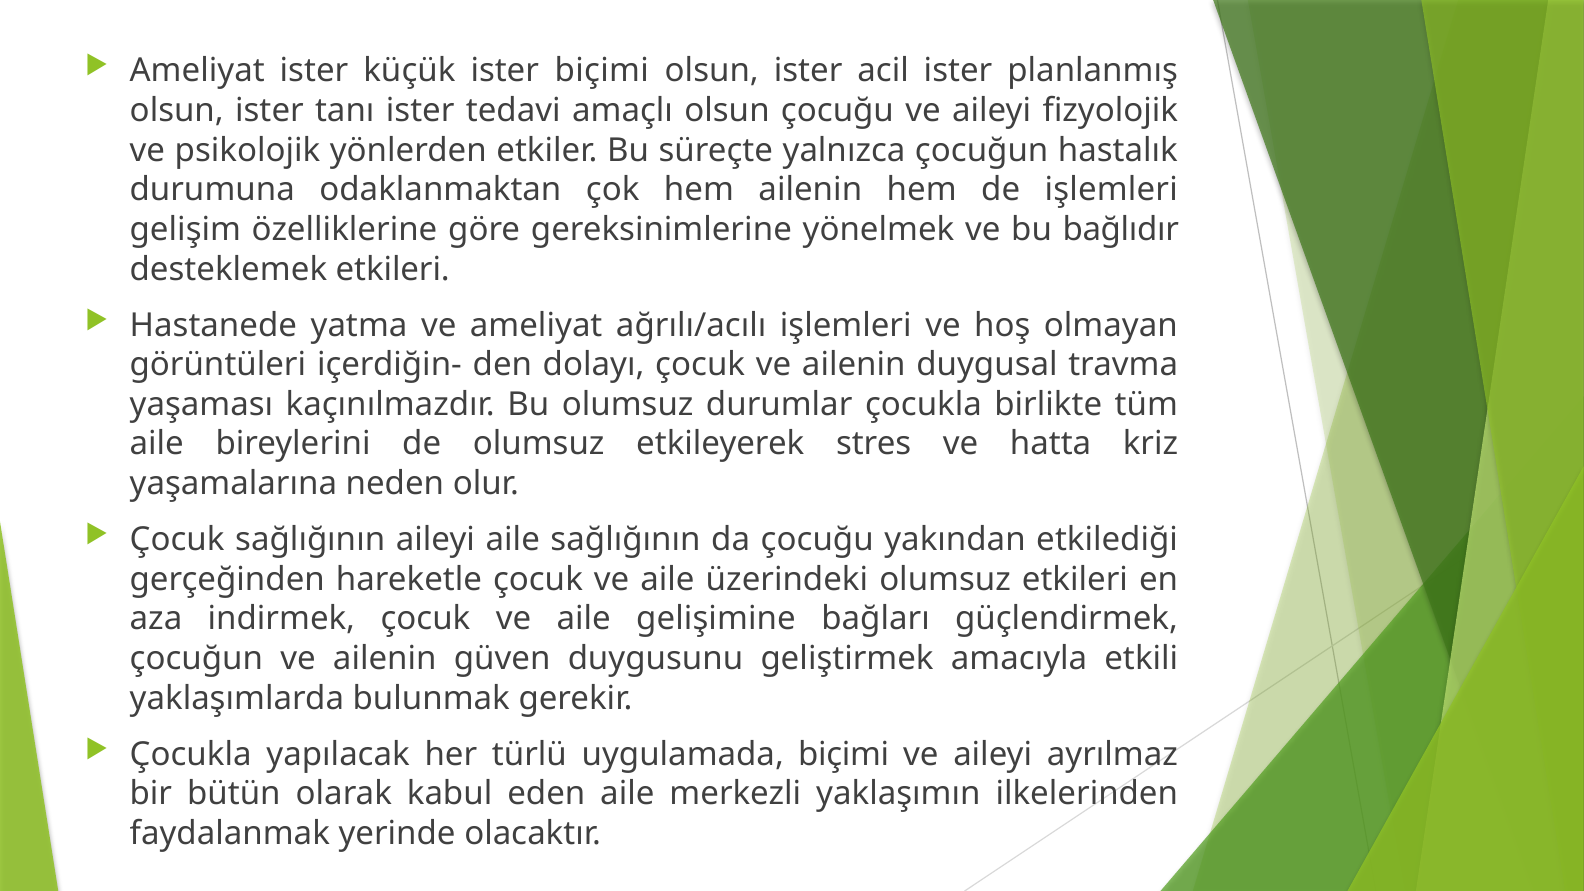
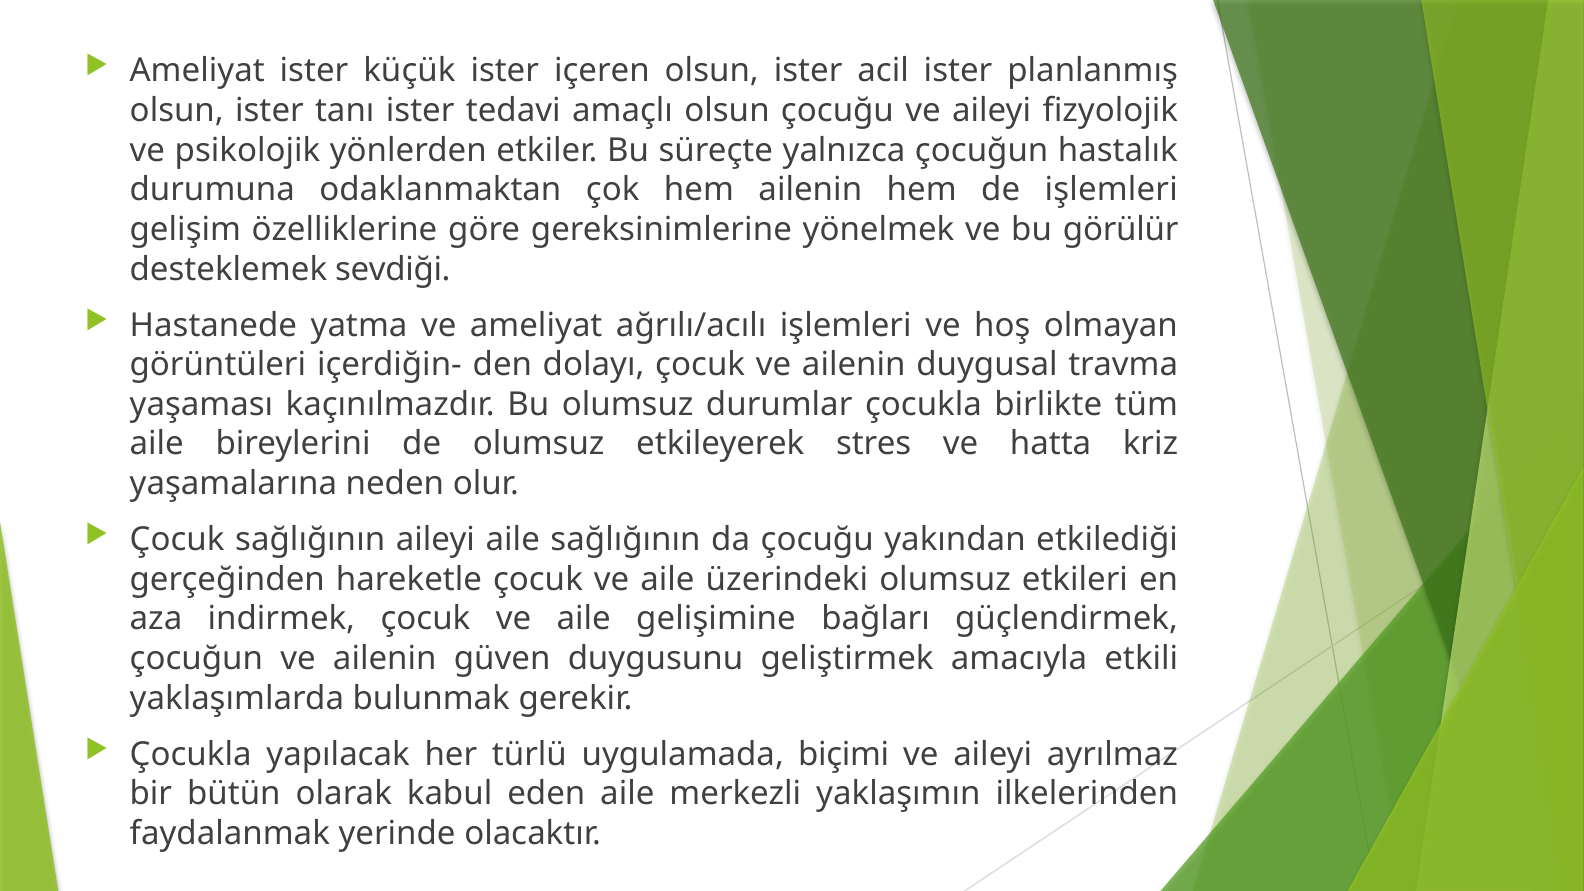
ister biçimi: biçimi -> içeren
bağlıdır: bağlıdır -> görülür
desteklemek etkileri: etkileri -> sevdiği
